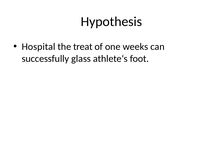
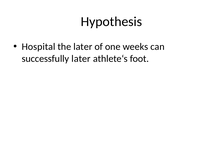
the treat: treat -> later
successfully glass: glass -> later
